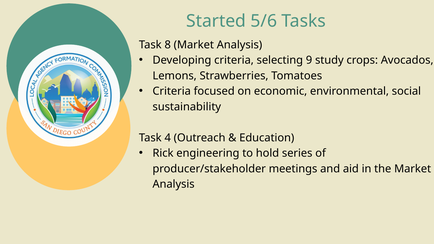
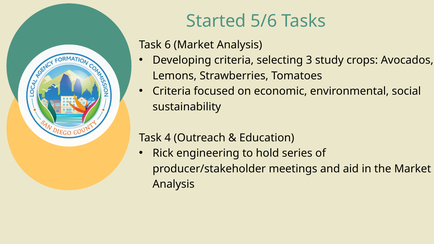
8: 8 -> 6
9: 9 -> 3
